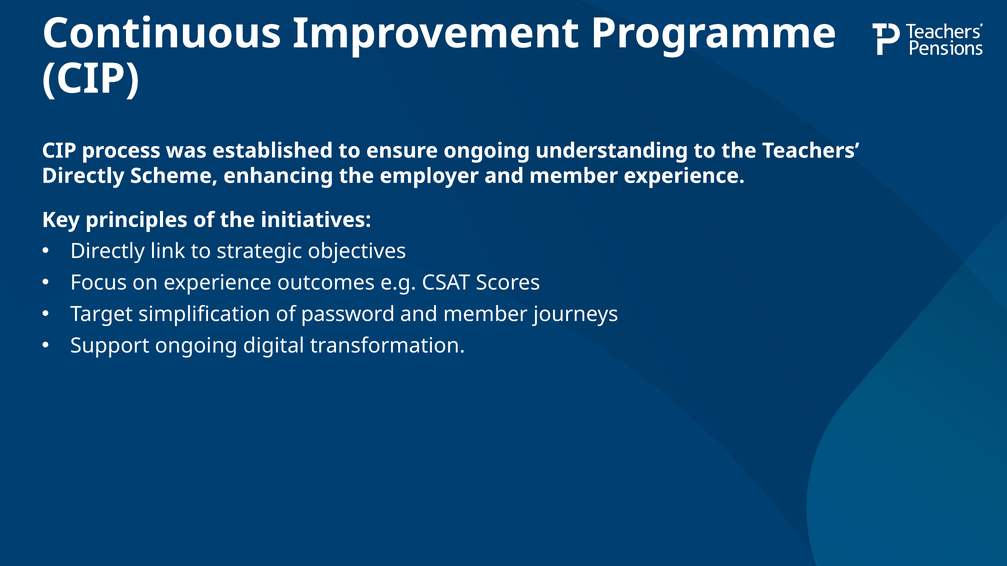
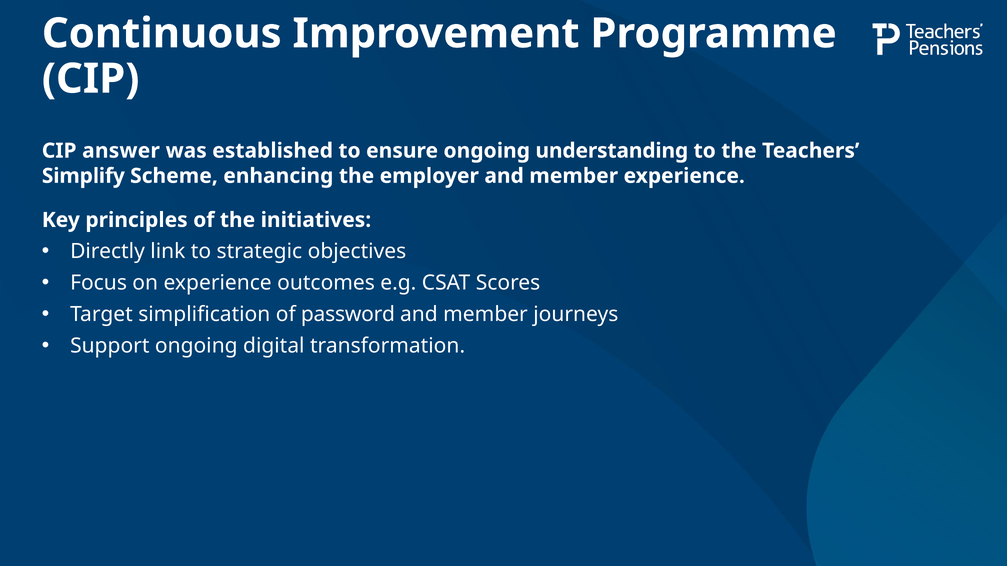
process: process -> answer
Directly at (83, 176): Directly -> Simplify
